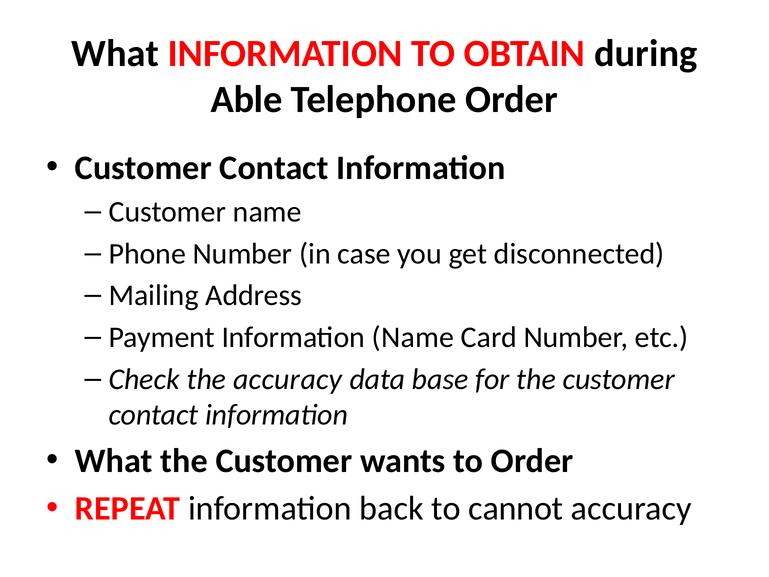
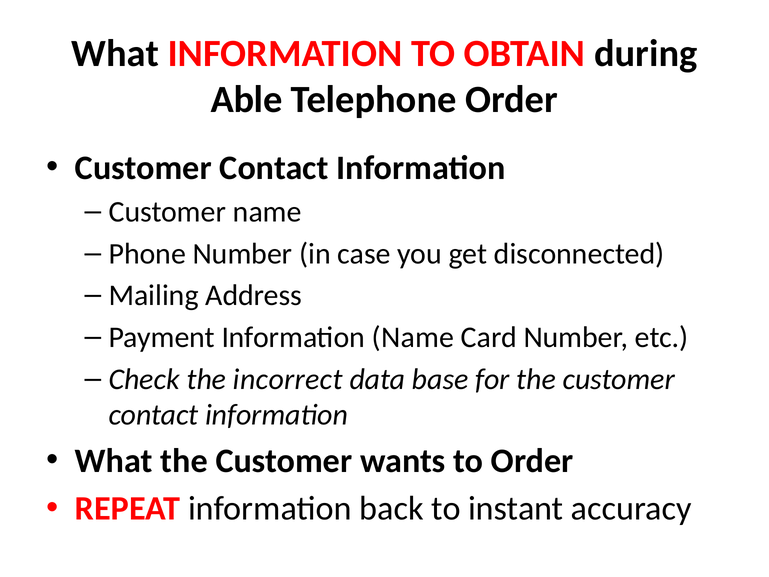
the accuracy: accuracy -> incorrect
cannot: cannot -> instant
